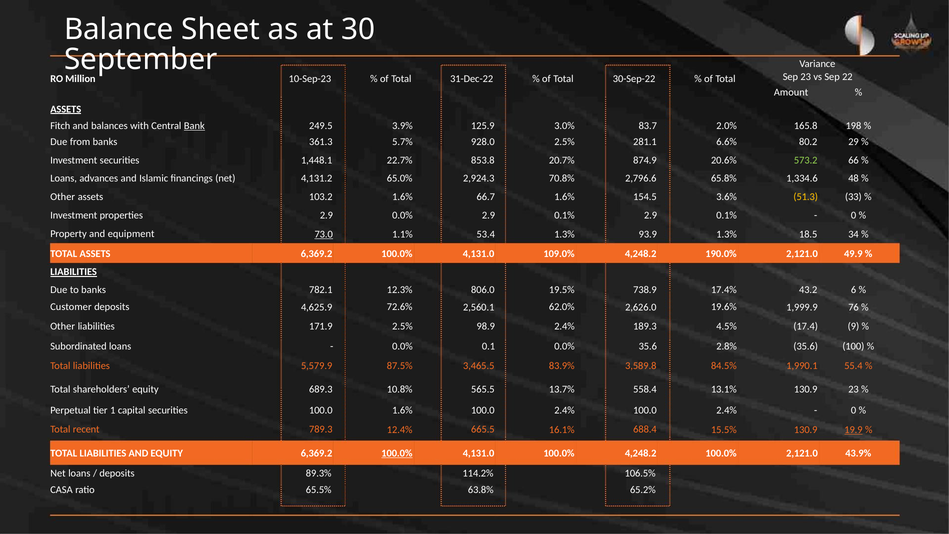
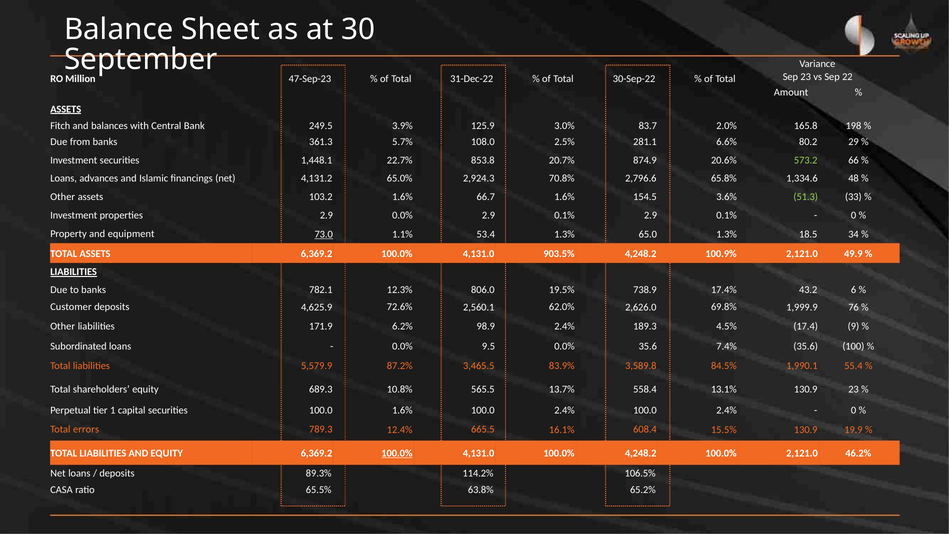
10-Sep-23: 10-Sep-23 -> 47-Sep-23
Bank underline: present -> none
928.0: 928.0 -> 108.0
51.3 colour: yellow -> light green
93.9: 93.9 -> 65.0
109.0%: 109.0% -> 903.5%
190.0%: 190.0% -> 100.9%
19.6%: 19.6% -> 69.8%
2.5% at (402, 326): 2.5% -> 6.2%
0.1: 0.1 -> 9.5
2.8%: 2.8% -> 7.4%
87.5%: 87.5% -> 87.2%
recent: recent -> errors
688.4: 688.4 -> 608.4
19.9 underline: present -> none
43.9%: 43.9% -> 46.2%
